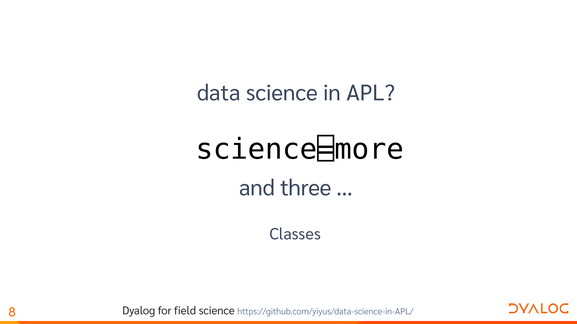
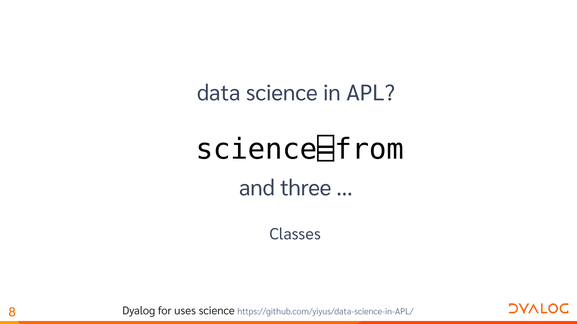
science⌸more: science⌸more -> science⌸from
field: field -> uses
